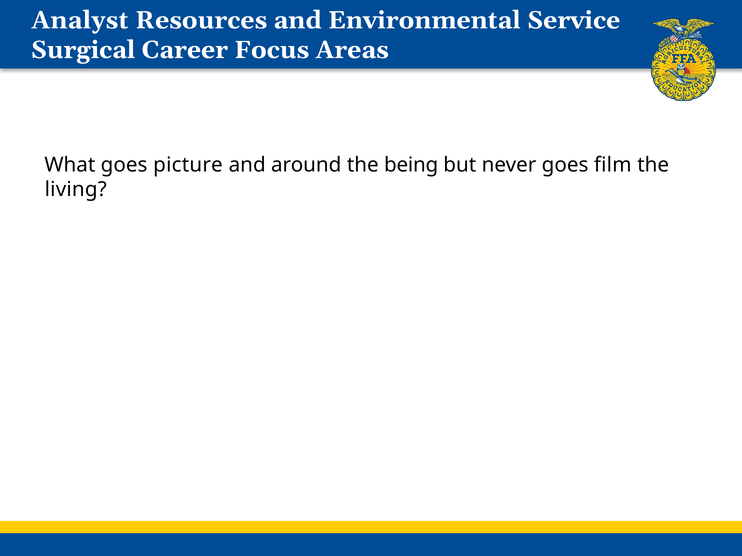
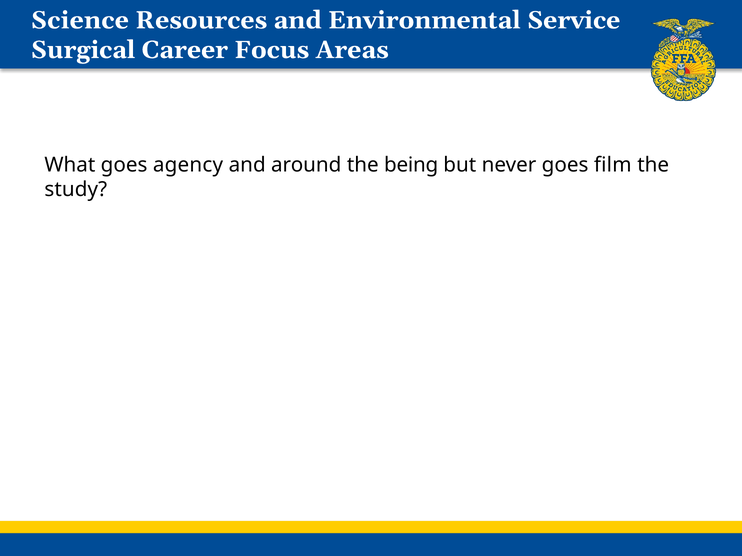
Analyst: Analyst -> Science
picture: picture -> agency
living: living -> study
